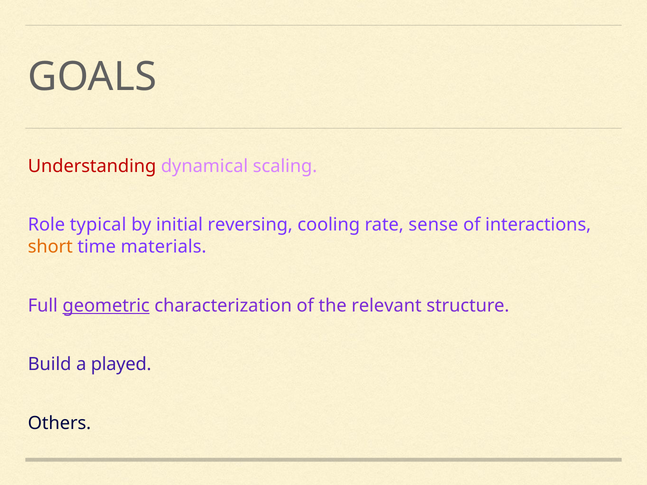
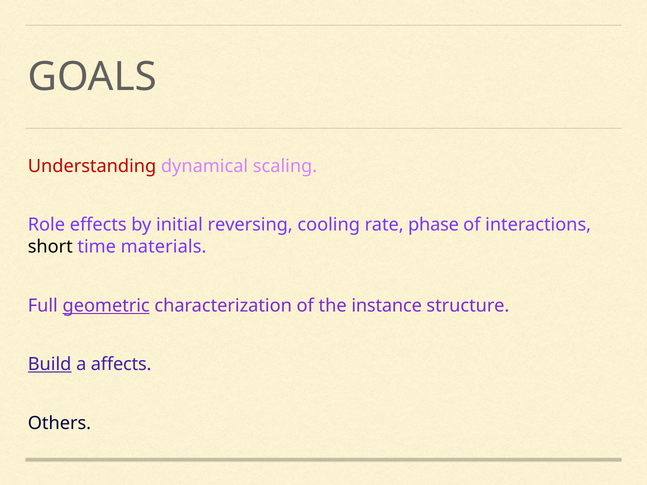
typical: typical -> effects
sense: sense -> phase
short colour: orange -> black
relevant: relevant -> instance
Build underline: none -> present
played: played -> affects
